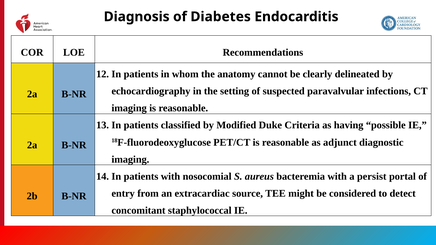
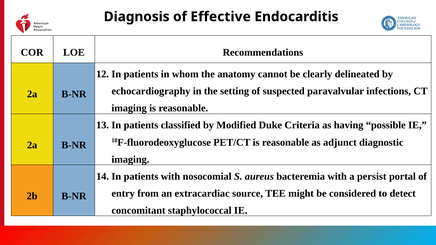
Diabetes: Diabetes -> Effective
